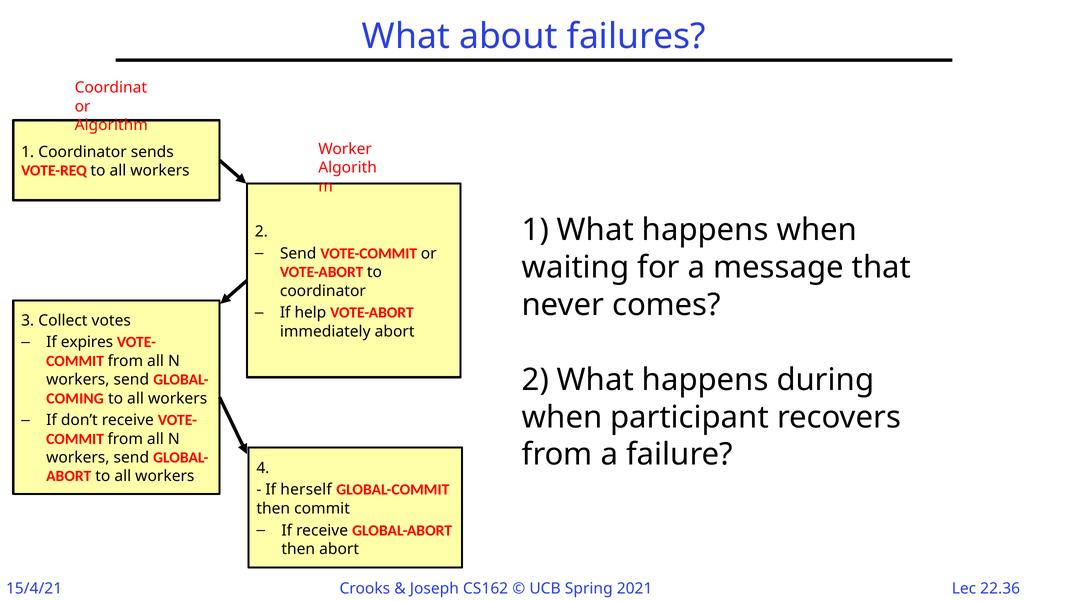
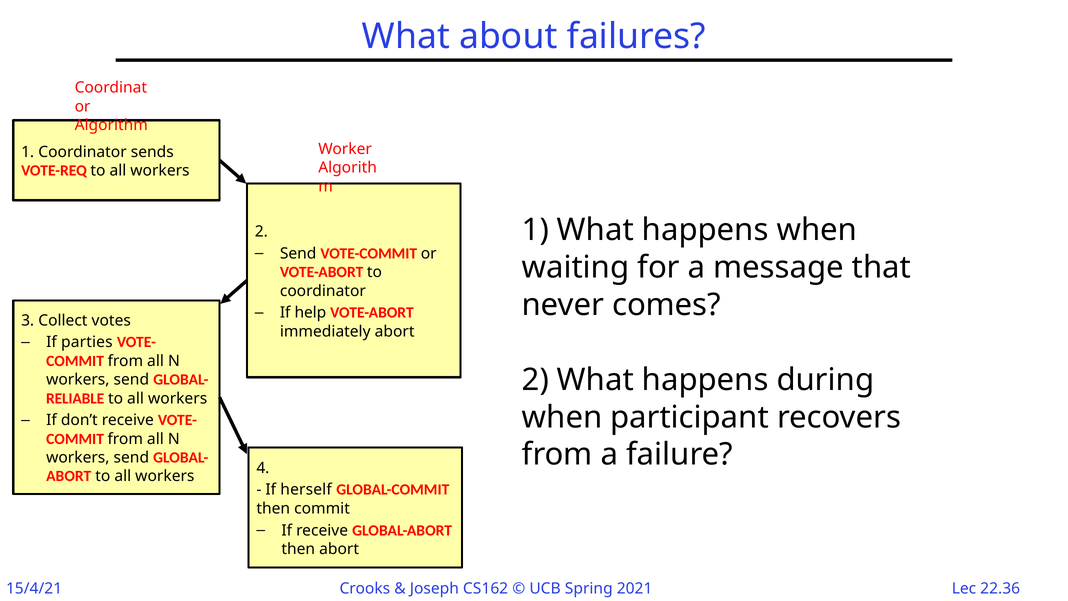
expires: expires -> parties
COMING: COMING -> RELIABLE
